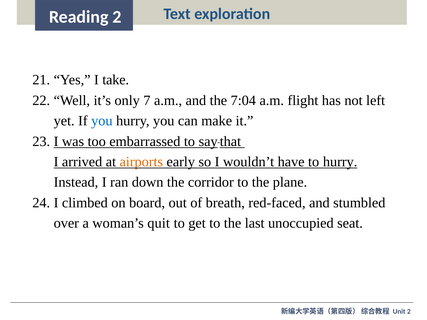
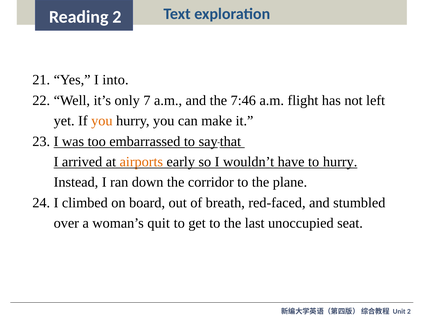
take: take -> into
7:04: 7:04 -> 7:46
you at (102, 121) colour: blue -> orange
